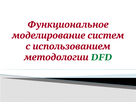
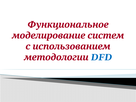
DFD colour: green -> blue
